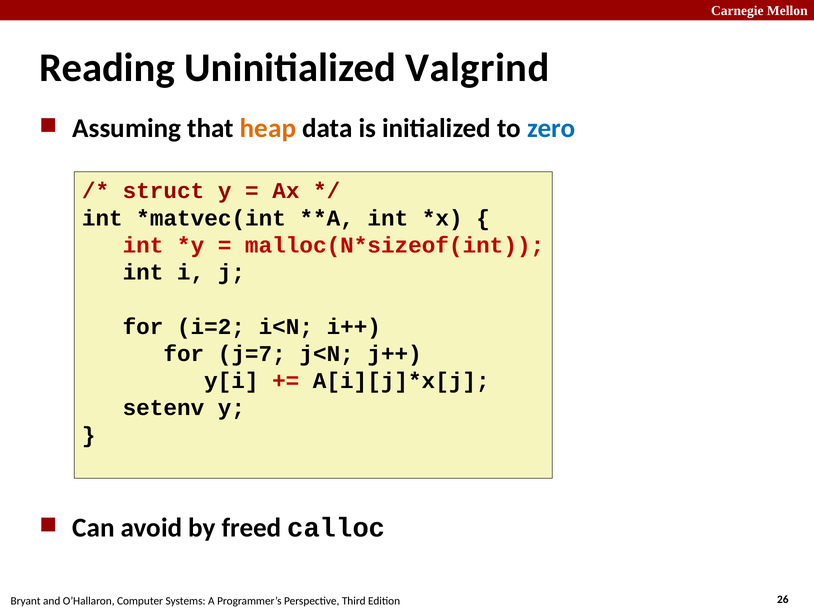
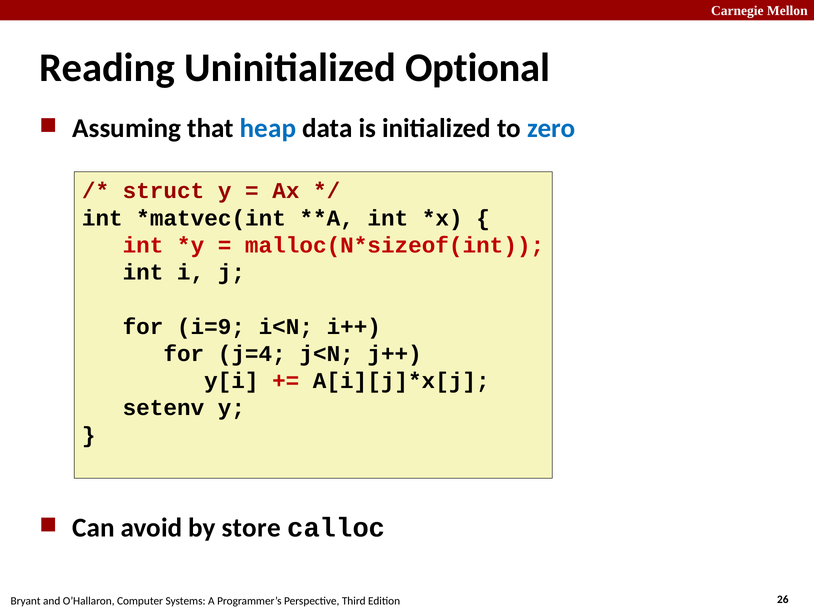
Valgrind: Valgrind -> Optional
heap colour: orange -> blue
i=2: i=2 -> i=9
j=7: j=7 -> j=4
freed: freed -> store
